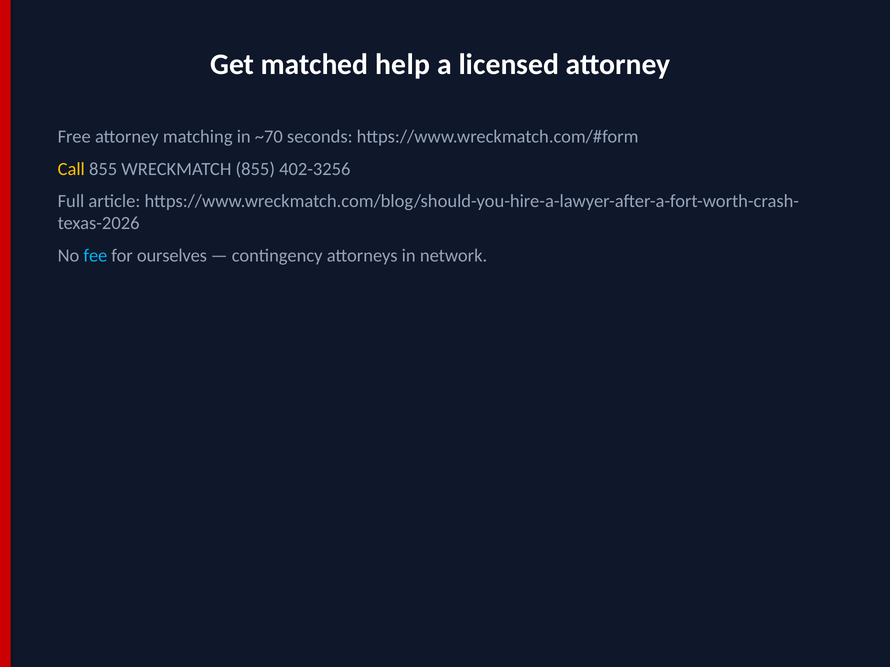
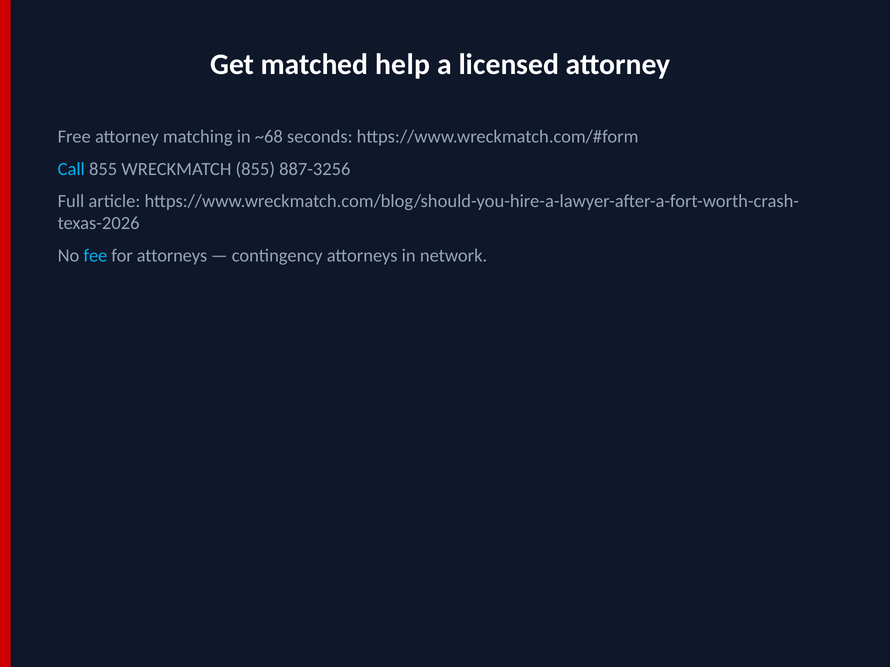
~70: ~70 -> ~68
Call colour: yellow -> light blue
402-3256: 402-3256 -> 887-3256
for ourselves: ourselves -> attorneys
